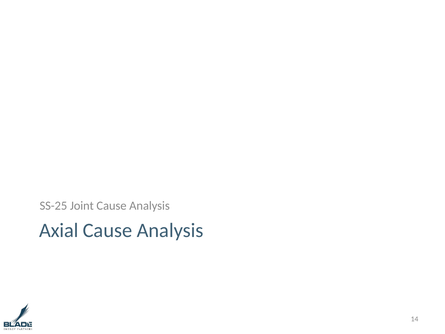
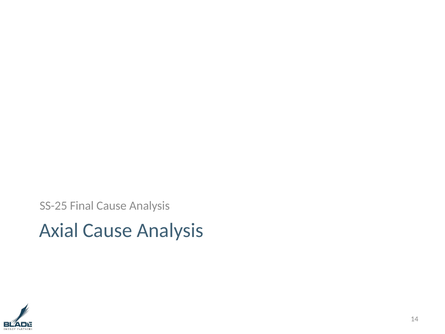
Joint: Joint -> Final
